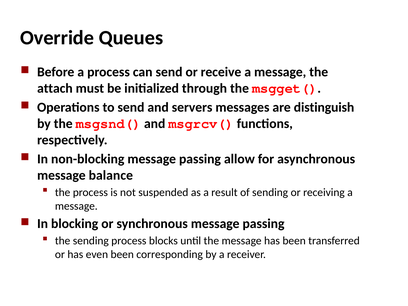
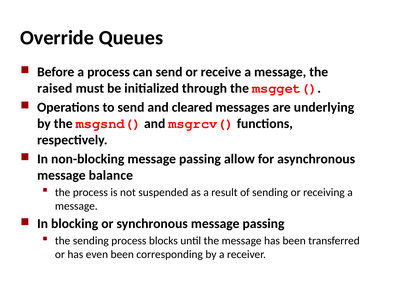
attach: attach -> raised
servers: servers -> cleared
distinguish: distinguish -> underlying
